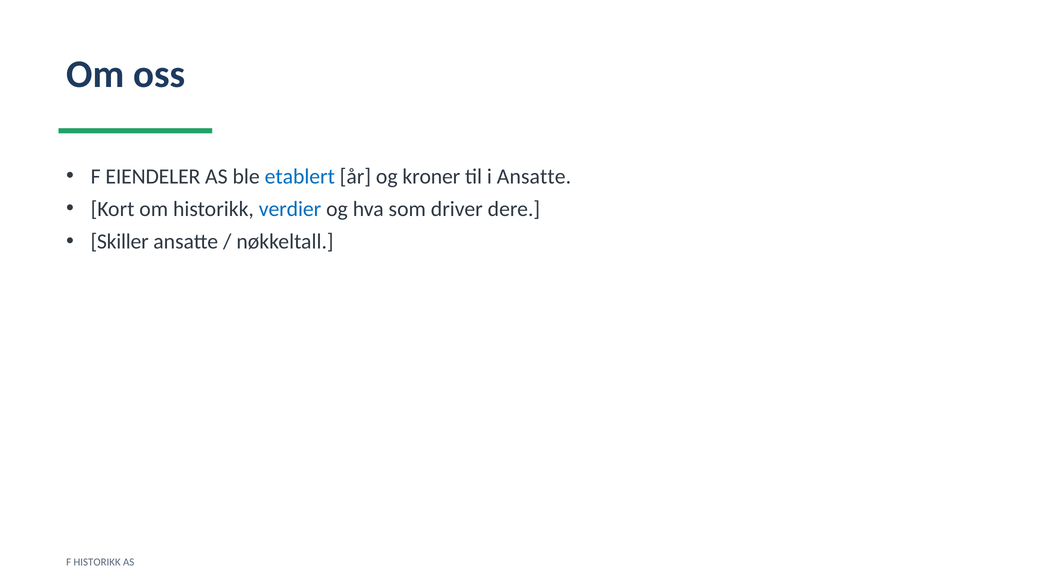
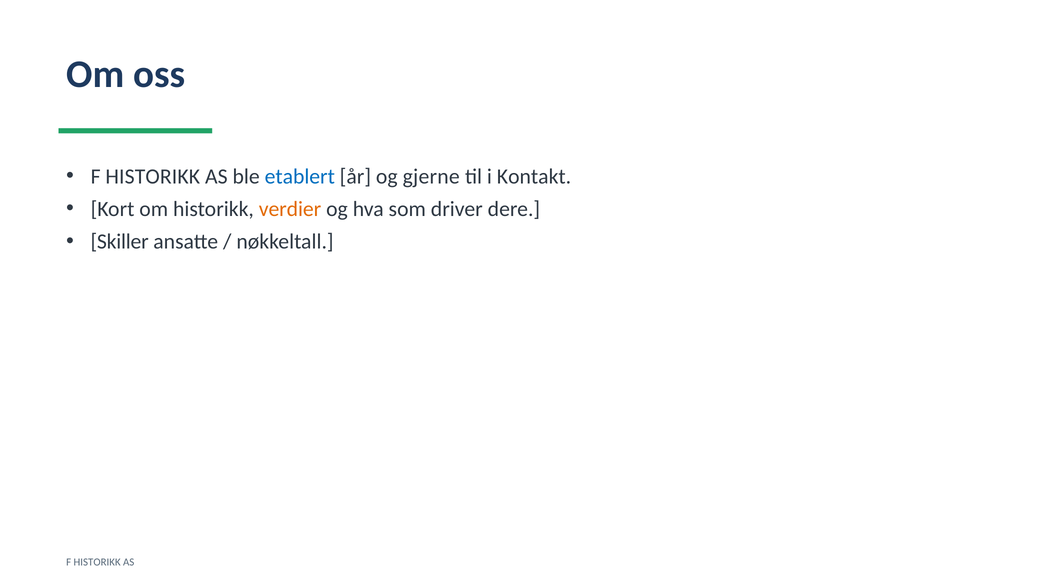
EIENDELER at (153, 176): EIENDELER -> HISTORIKK
kroner: kroner -> gjerne
i Ansatte: Ansatte -> Kontakt
verdier colour: blue -> orange
